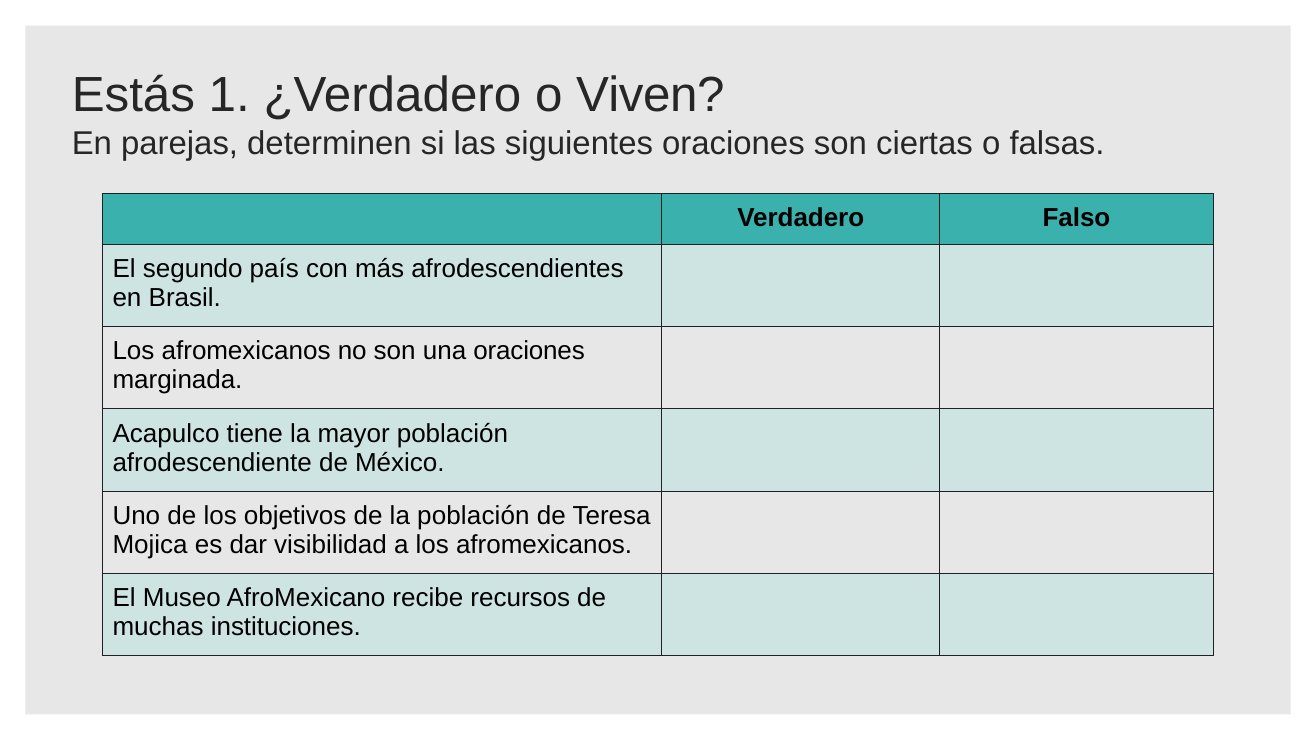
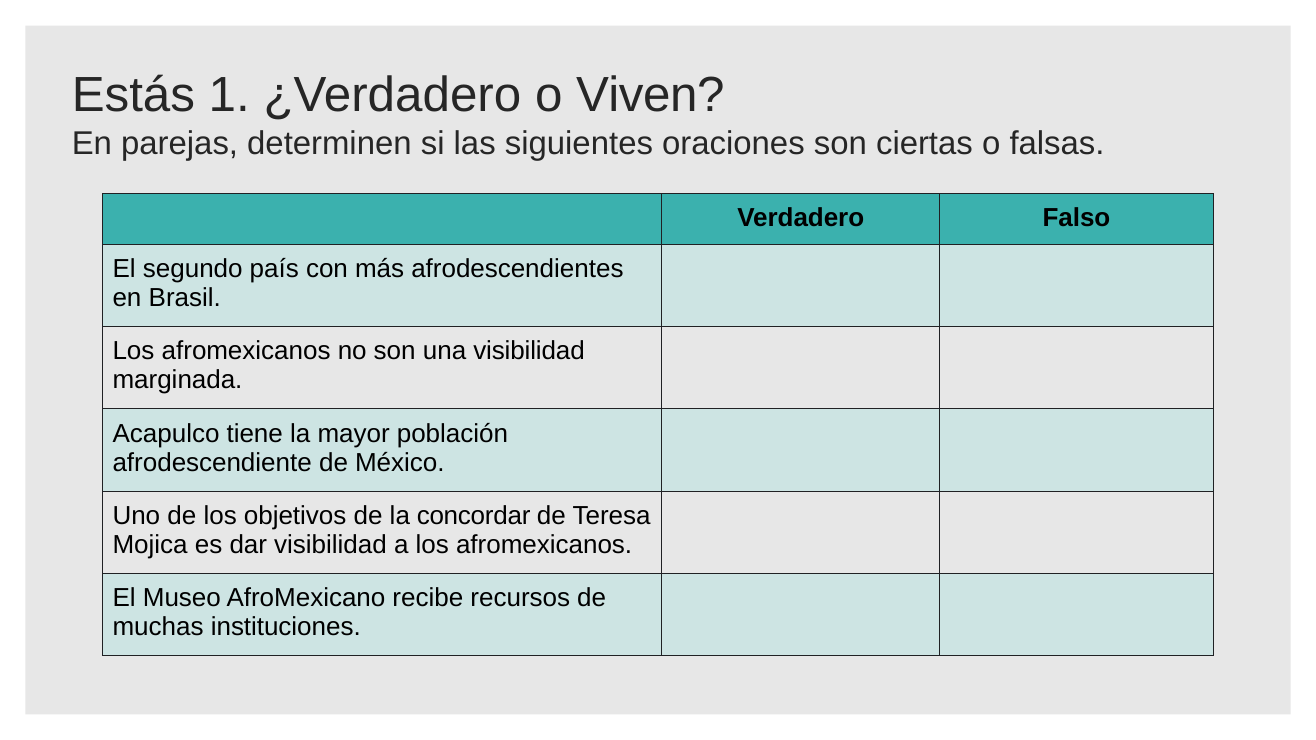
una oraciones: oraciones -> visibilidad
la población: población -> concordar
